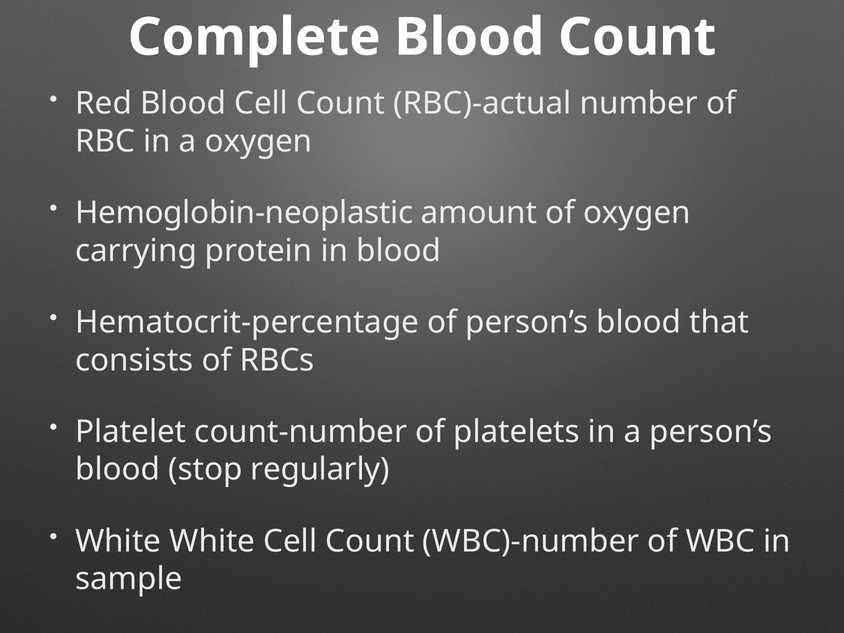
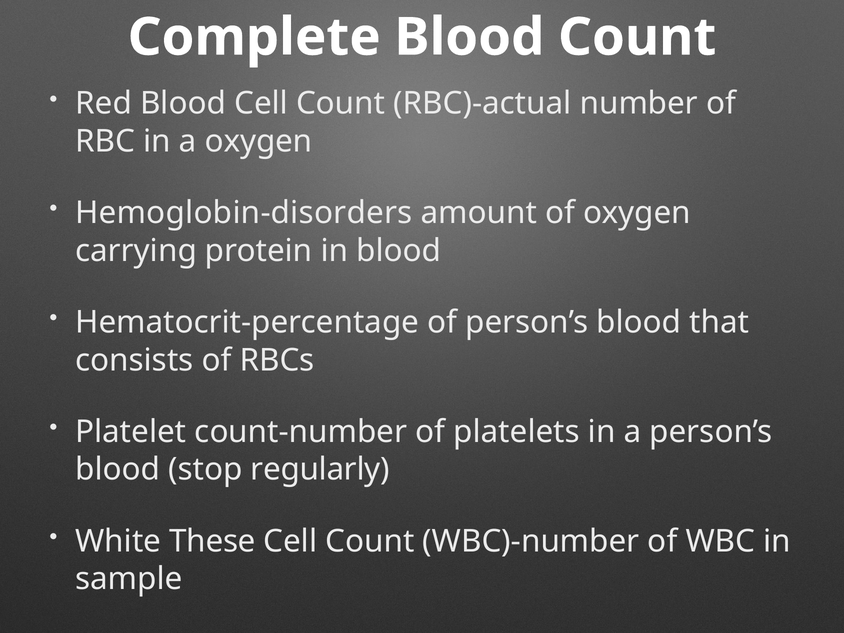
Hemoglobin-neoplastic: Hemoglobin-neoplastic -> Hemoglobin-disorders
White White: White -> These
